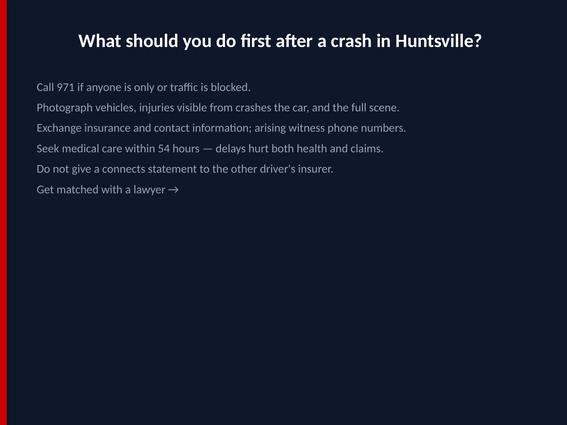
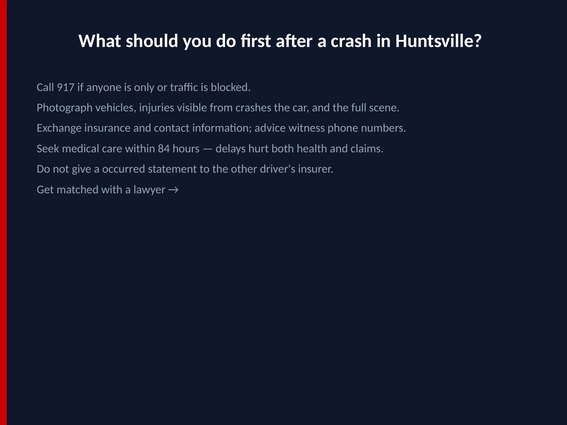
971: 971 -> 917
arising: arising -> advice
54: 54 -> 84
connects: connects -> occurred
